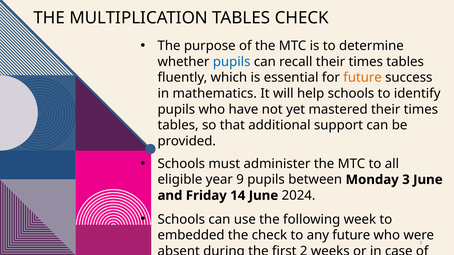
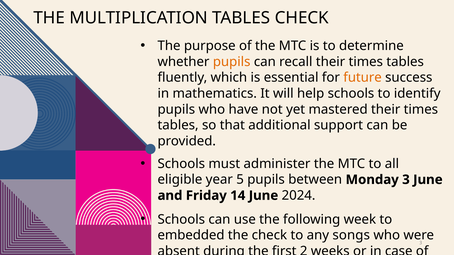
pupils at (232, 62) colour: blue -> orange
9: 9 -> 5
any future: future -> songs
